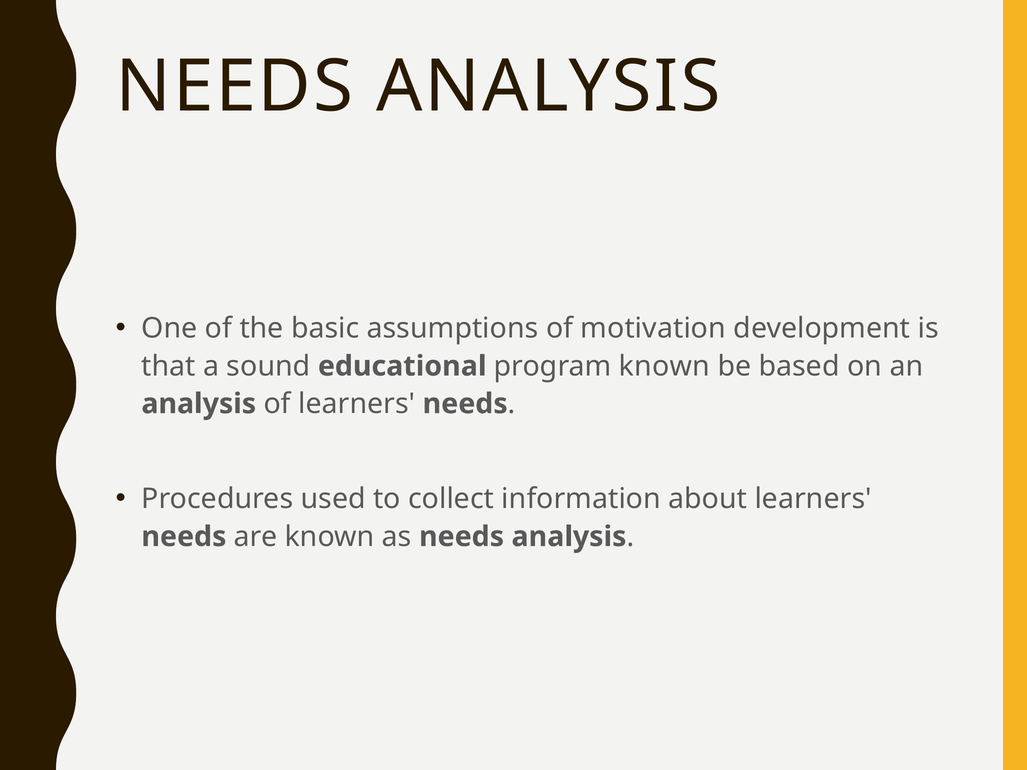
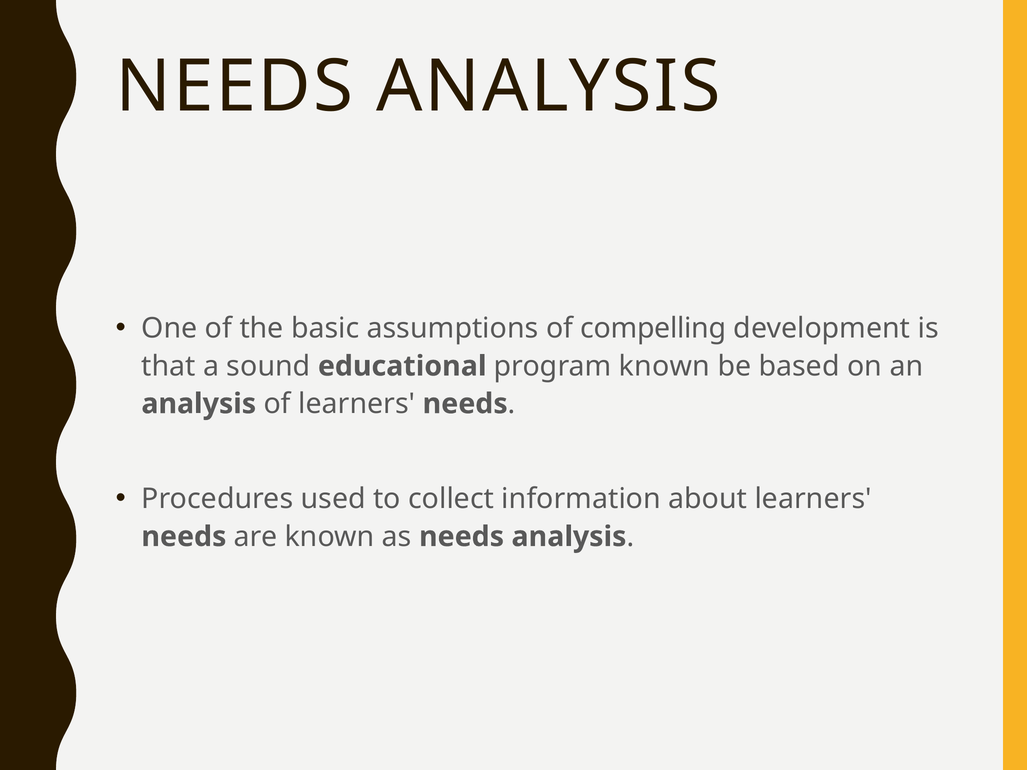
motivation: motivation -> compelling
